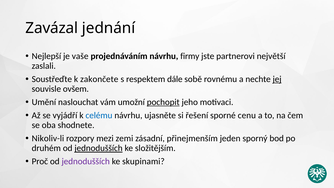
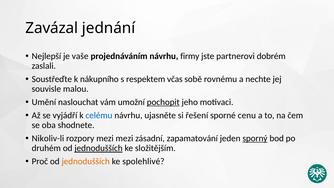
největší: největší -> dobrém
zakončete: zakončete -> nákupního
dále: dále -> včas
jej underline: present -> none
ovšem: ovšem -> malou
mezi zemi: zemi -> mezi
přinejmenším: přinejmenším -> zapamatování
sporný underline: none -> present
jednodušších at (86, 161) colour: purple -> orange
skupinami: skupinami -> spolehlivé
